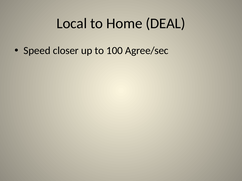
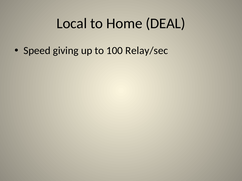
closer: closer -> giving
Agree/sec: Agree/sec -> Relay/sec
